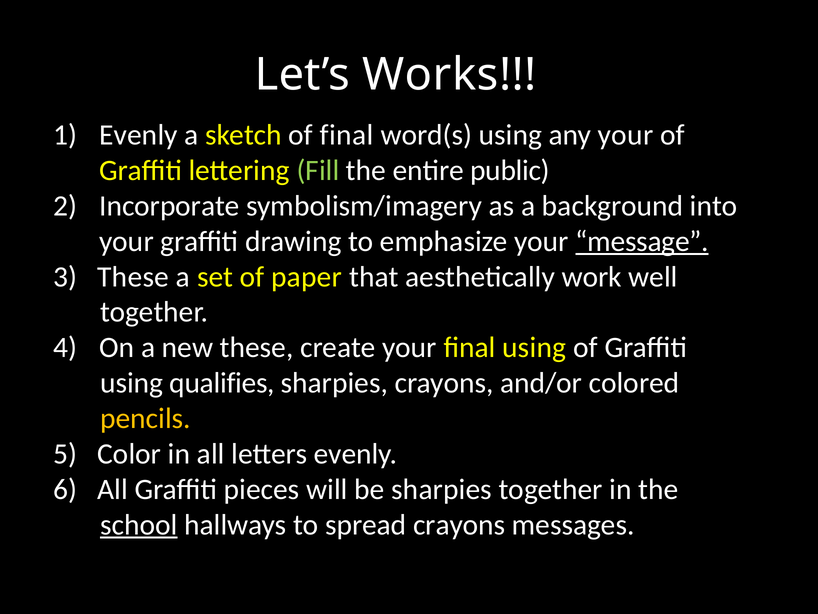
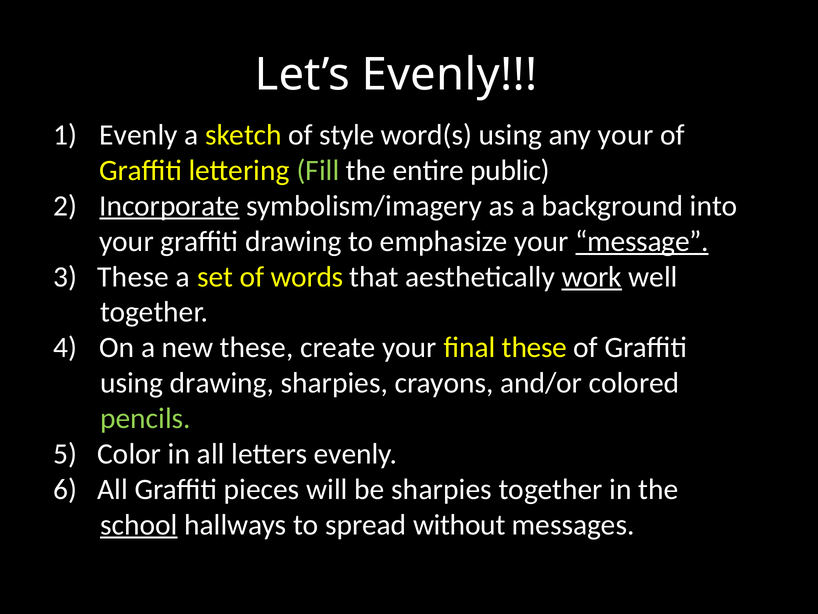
Let’s Works: Works -> Evenly
of final: final -> style
Incorporate underline: none -> present
paper: paper -> words
work underline: none -> present
final using: using -> these
using qualifies: qualifies -> drawing
pencils colour: yellow -> light green
spread crayons: crayons -> without
